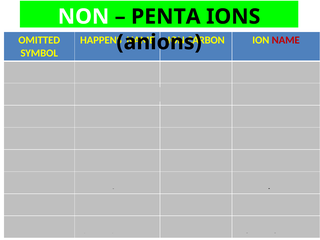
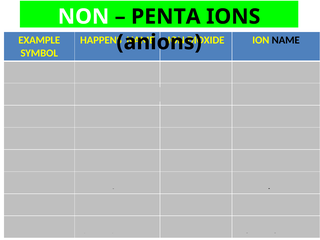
OMITTED: OMITTED -> EXAMPLE
CARBON: CARBON -> DIOXIDE
NAME at (286, 40) colour: red -> black
